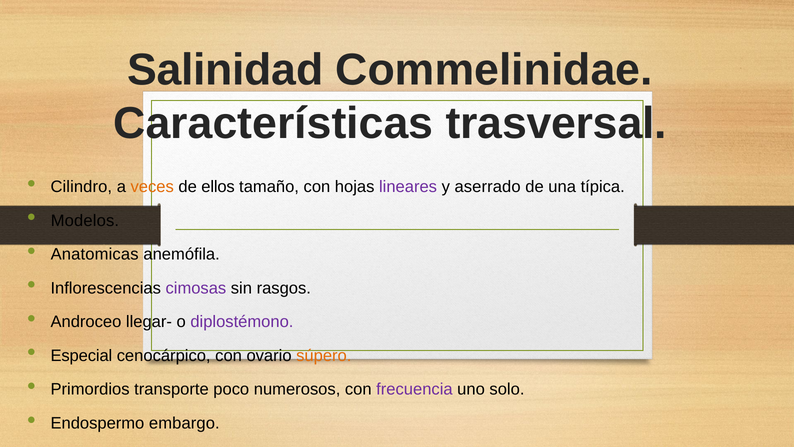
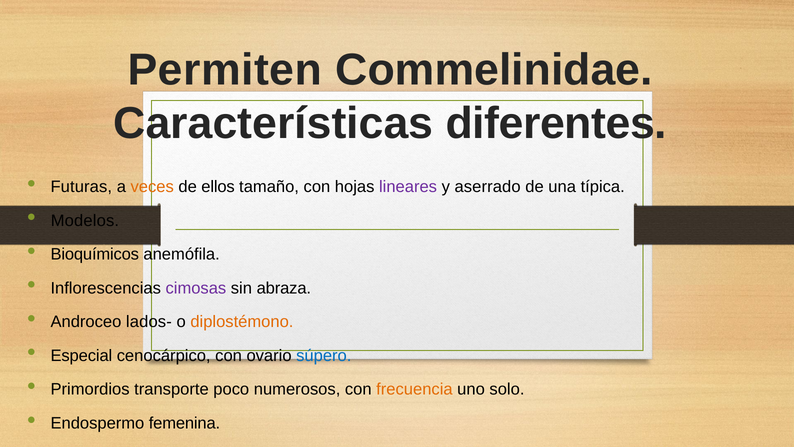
Salinidad: Salinidad -> Permiten
trasversal: trasversal -> diferentes
Cilindro: Cilindro -> Futuras
Anatomicas: Anatomicas -> Bioquímicos
rasgos: rasgos -> abraza
llegar-: llegar- -> lados-
diplostémono colour: purple -> orange
súpero colour: orange -> blue
frecuencia colour: purple -> orange
embargo: embargo -> femenina
